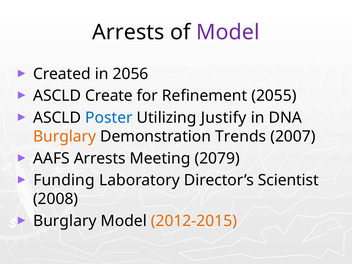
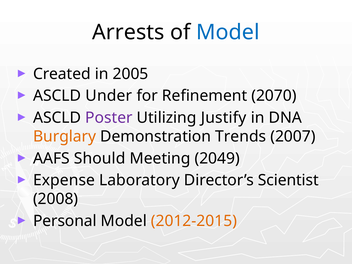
Model at (228, 32) colour: purple -> blue
2056: 2056 -> 2005
Create: Create -> Under
2055: 2055 -> 2070
Poster colour: blue -> purple
AAFS Arrests: Arrests -> Should
2079: 2079 -> 2049
Funding: Funding -> Expense
Burglary at (65, 221): Burglary -> Personal
